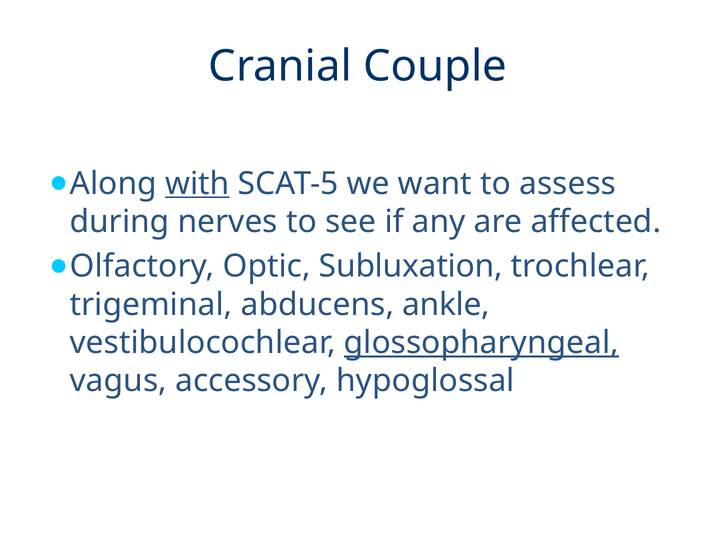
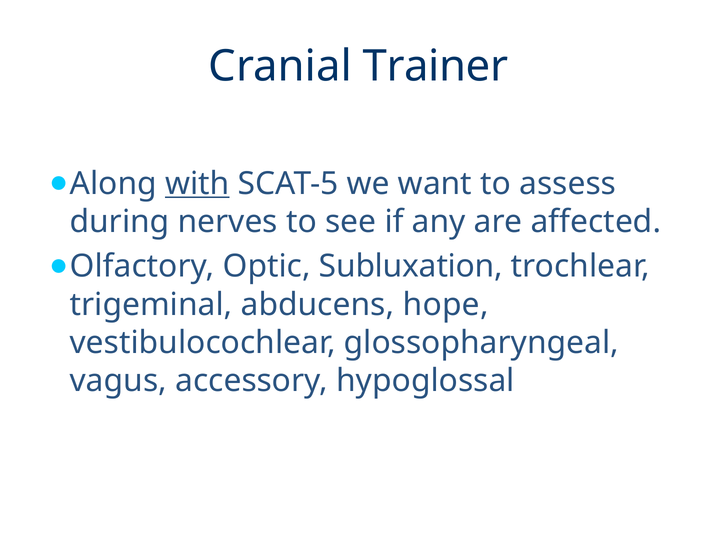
Couple: Couple -> Trainer
ankle: ankle -> hope
glossopharyngeal underline: present -> none
